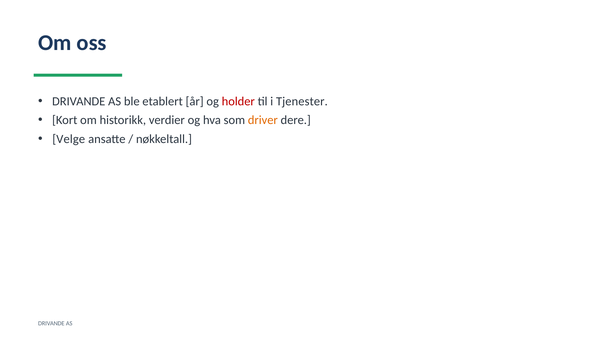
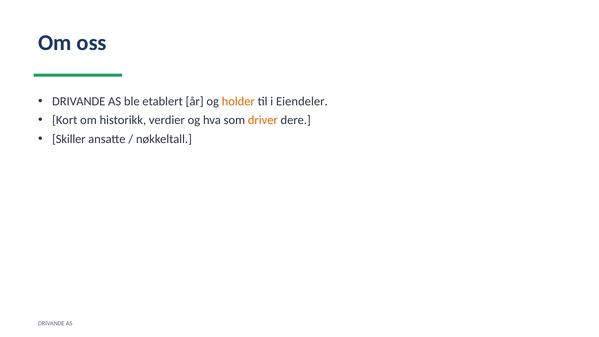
holder colour: red -> orange
Tjenester: Tjenester -> Eiendeler
Velge: Velge -> Skiller
